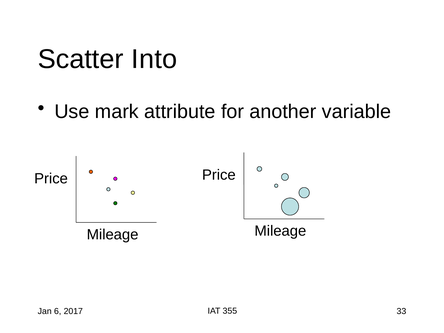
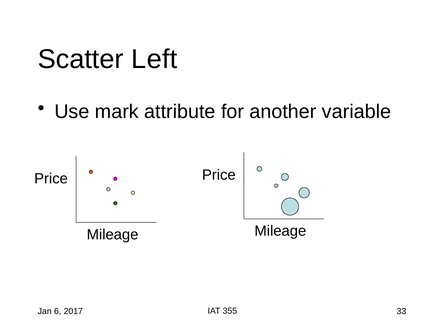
Into: Into -> Left
